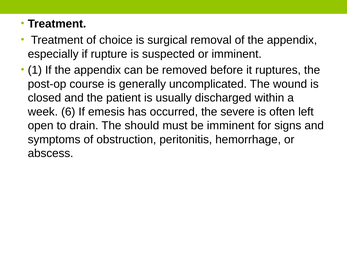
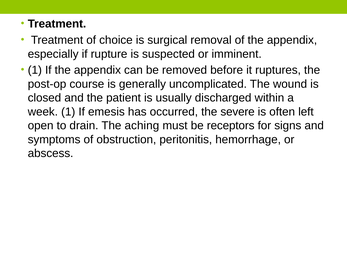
week 6: 6 -> 1
should: should -> aching
be imminent: imminent -> receptors
